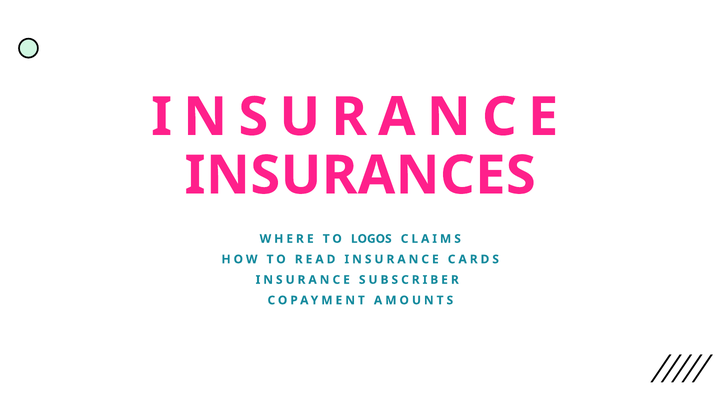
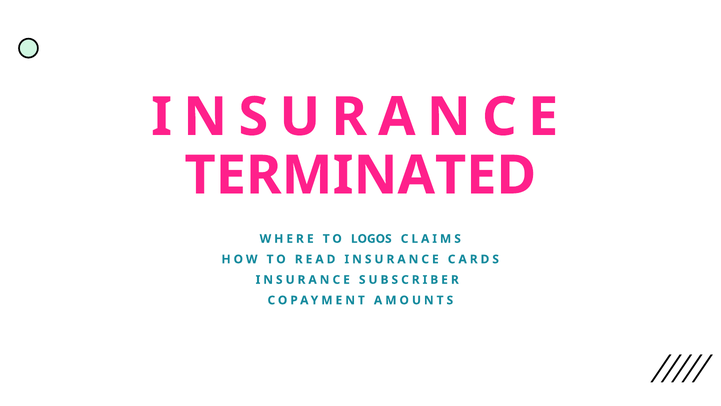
INSURANCES: INSURANCES -> TERMINATED
